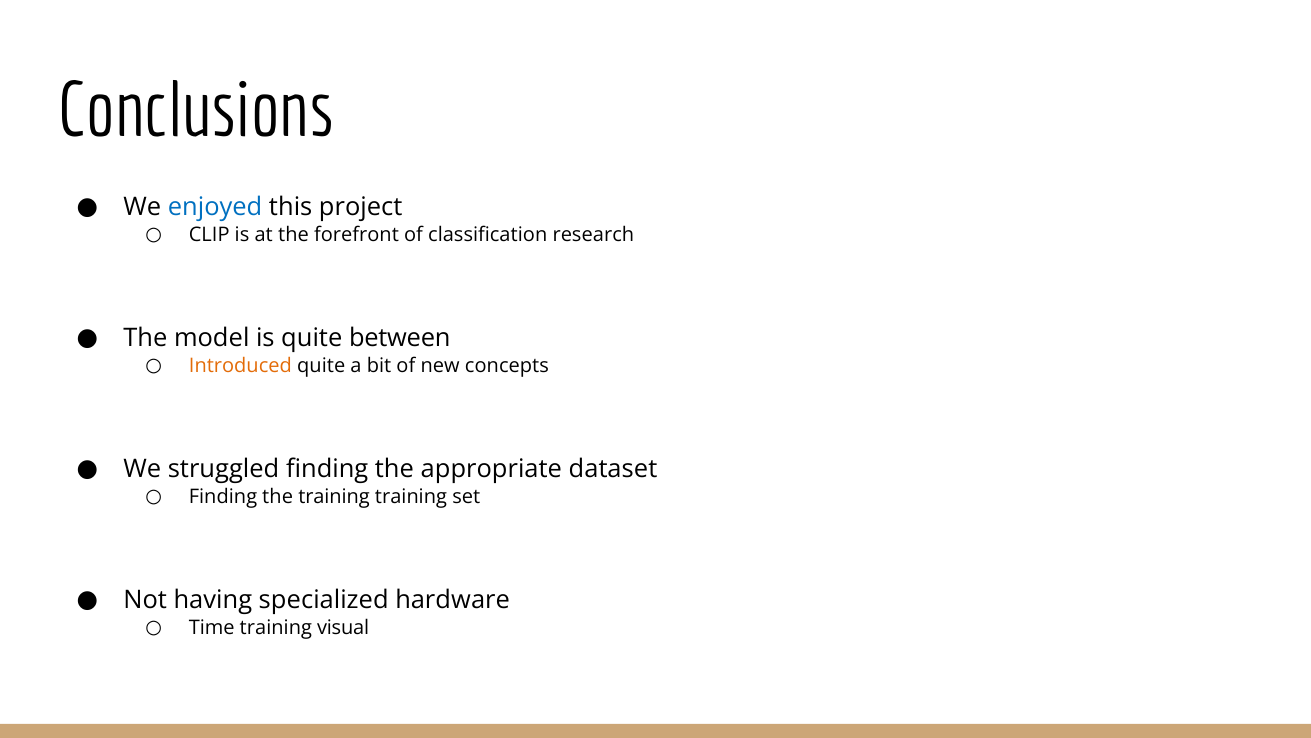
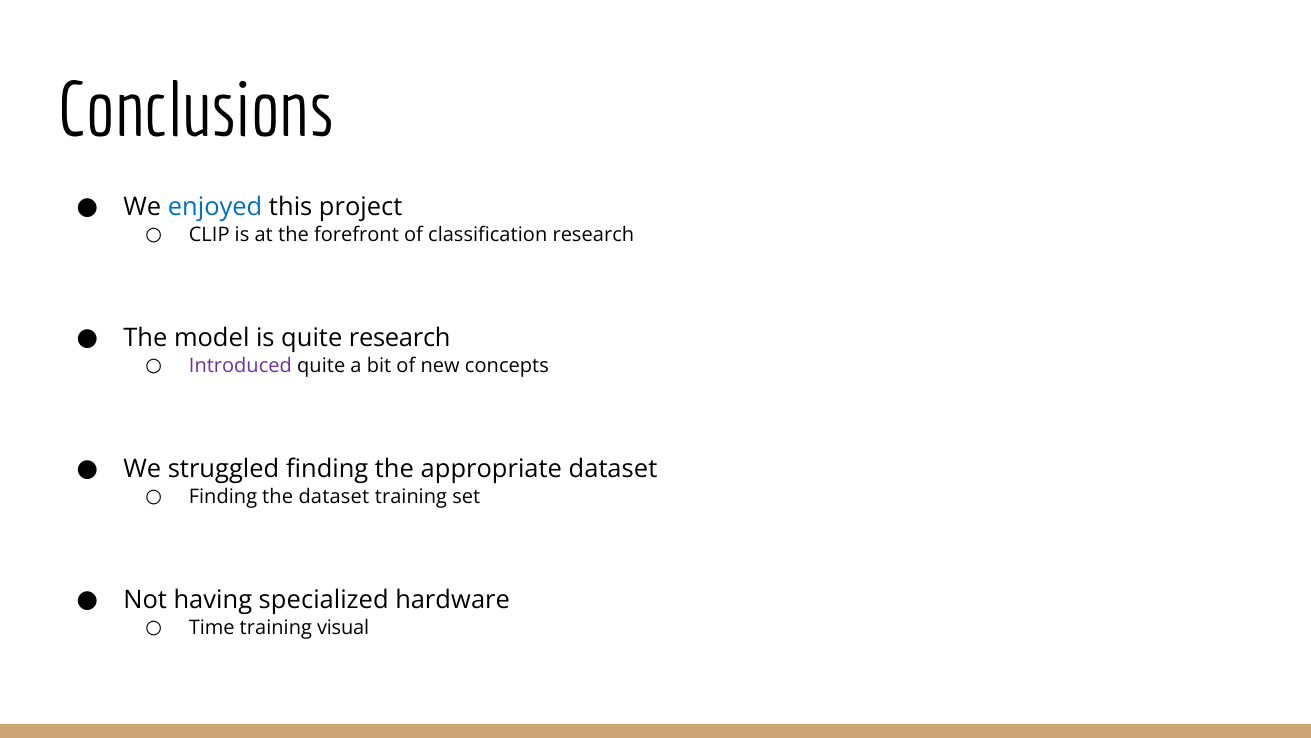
quite between: between -> research
Introduced colour: orange -> purple
the training: training -> dataset
